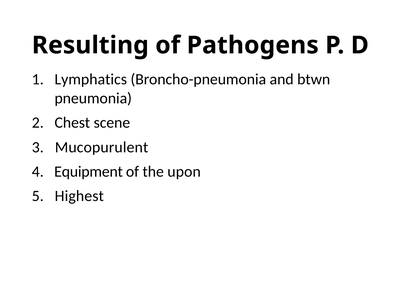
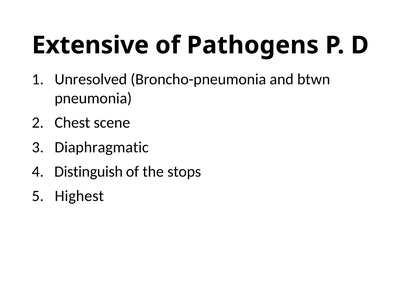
Resulting: Resulting -> Extensive
Lymphatics: Lymphatics -> Unresolved
Mucopurulent: Mucopurulent -> Diaphragmatic
Equipment: Equipment -> Distinguish
upon: upon -> stops
